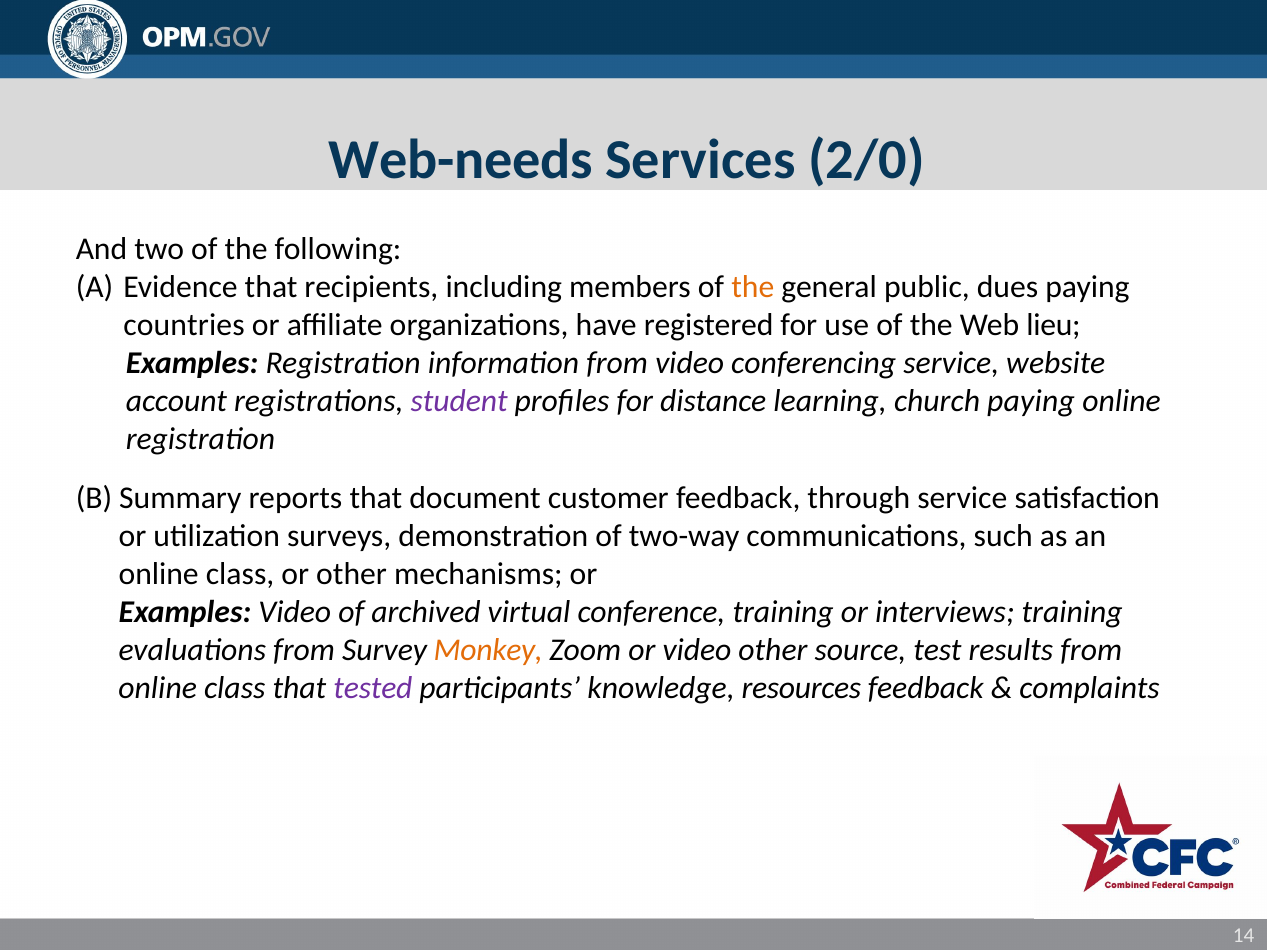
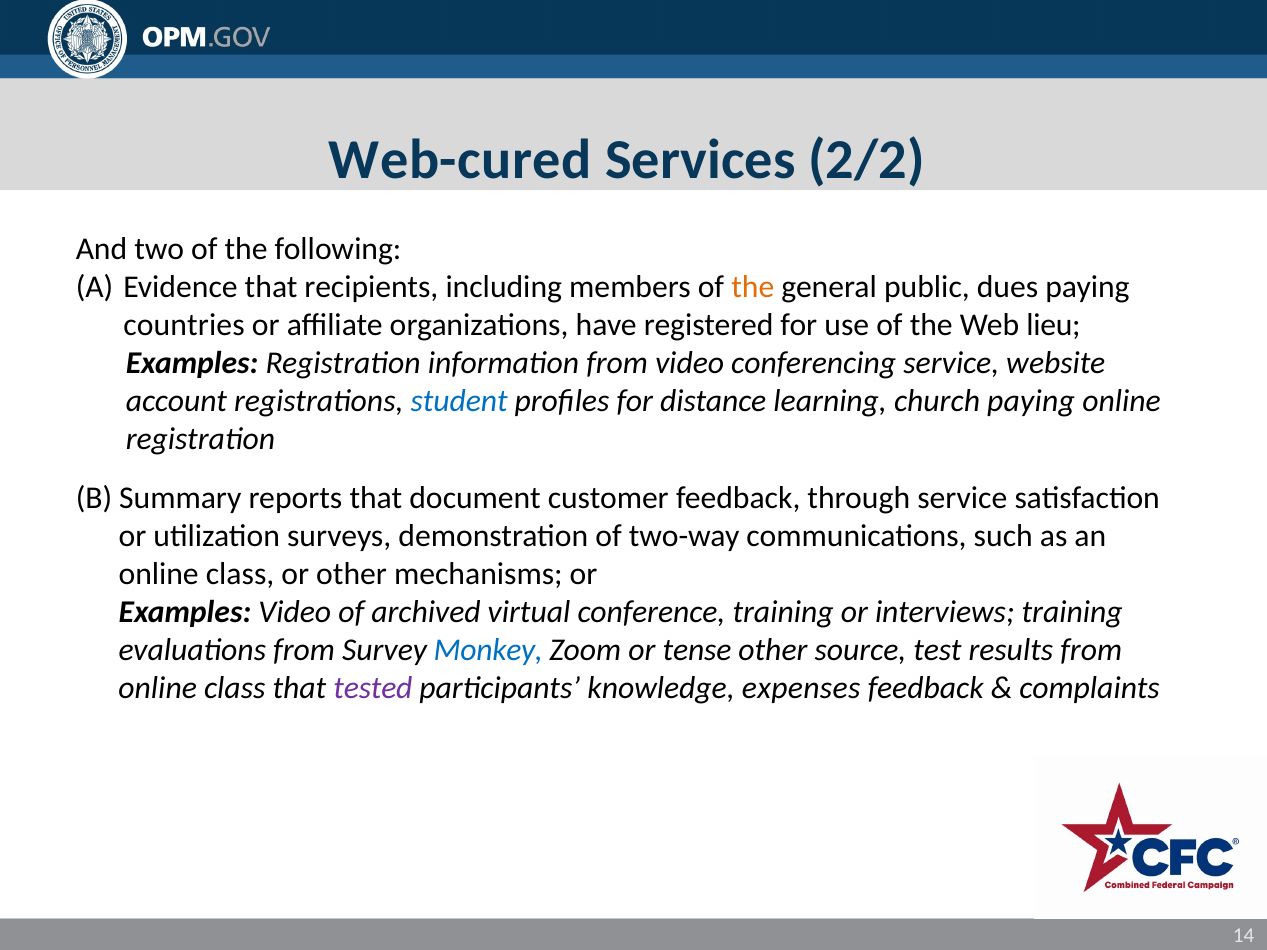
Web-needs: Web-needs -> Web-cured
2/0: 2/0 -> 2/2
student colour: purple -> blue
Monkey colour: orange -> blue
or video: video -> tense
resources: resources -> expenses
